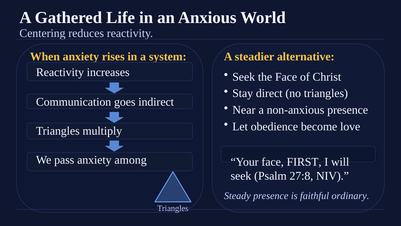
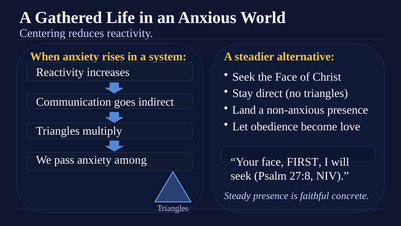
Near: Near -> Land
ordinary: ordinary -> concrete
